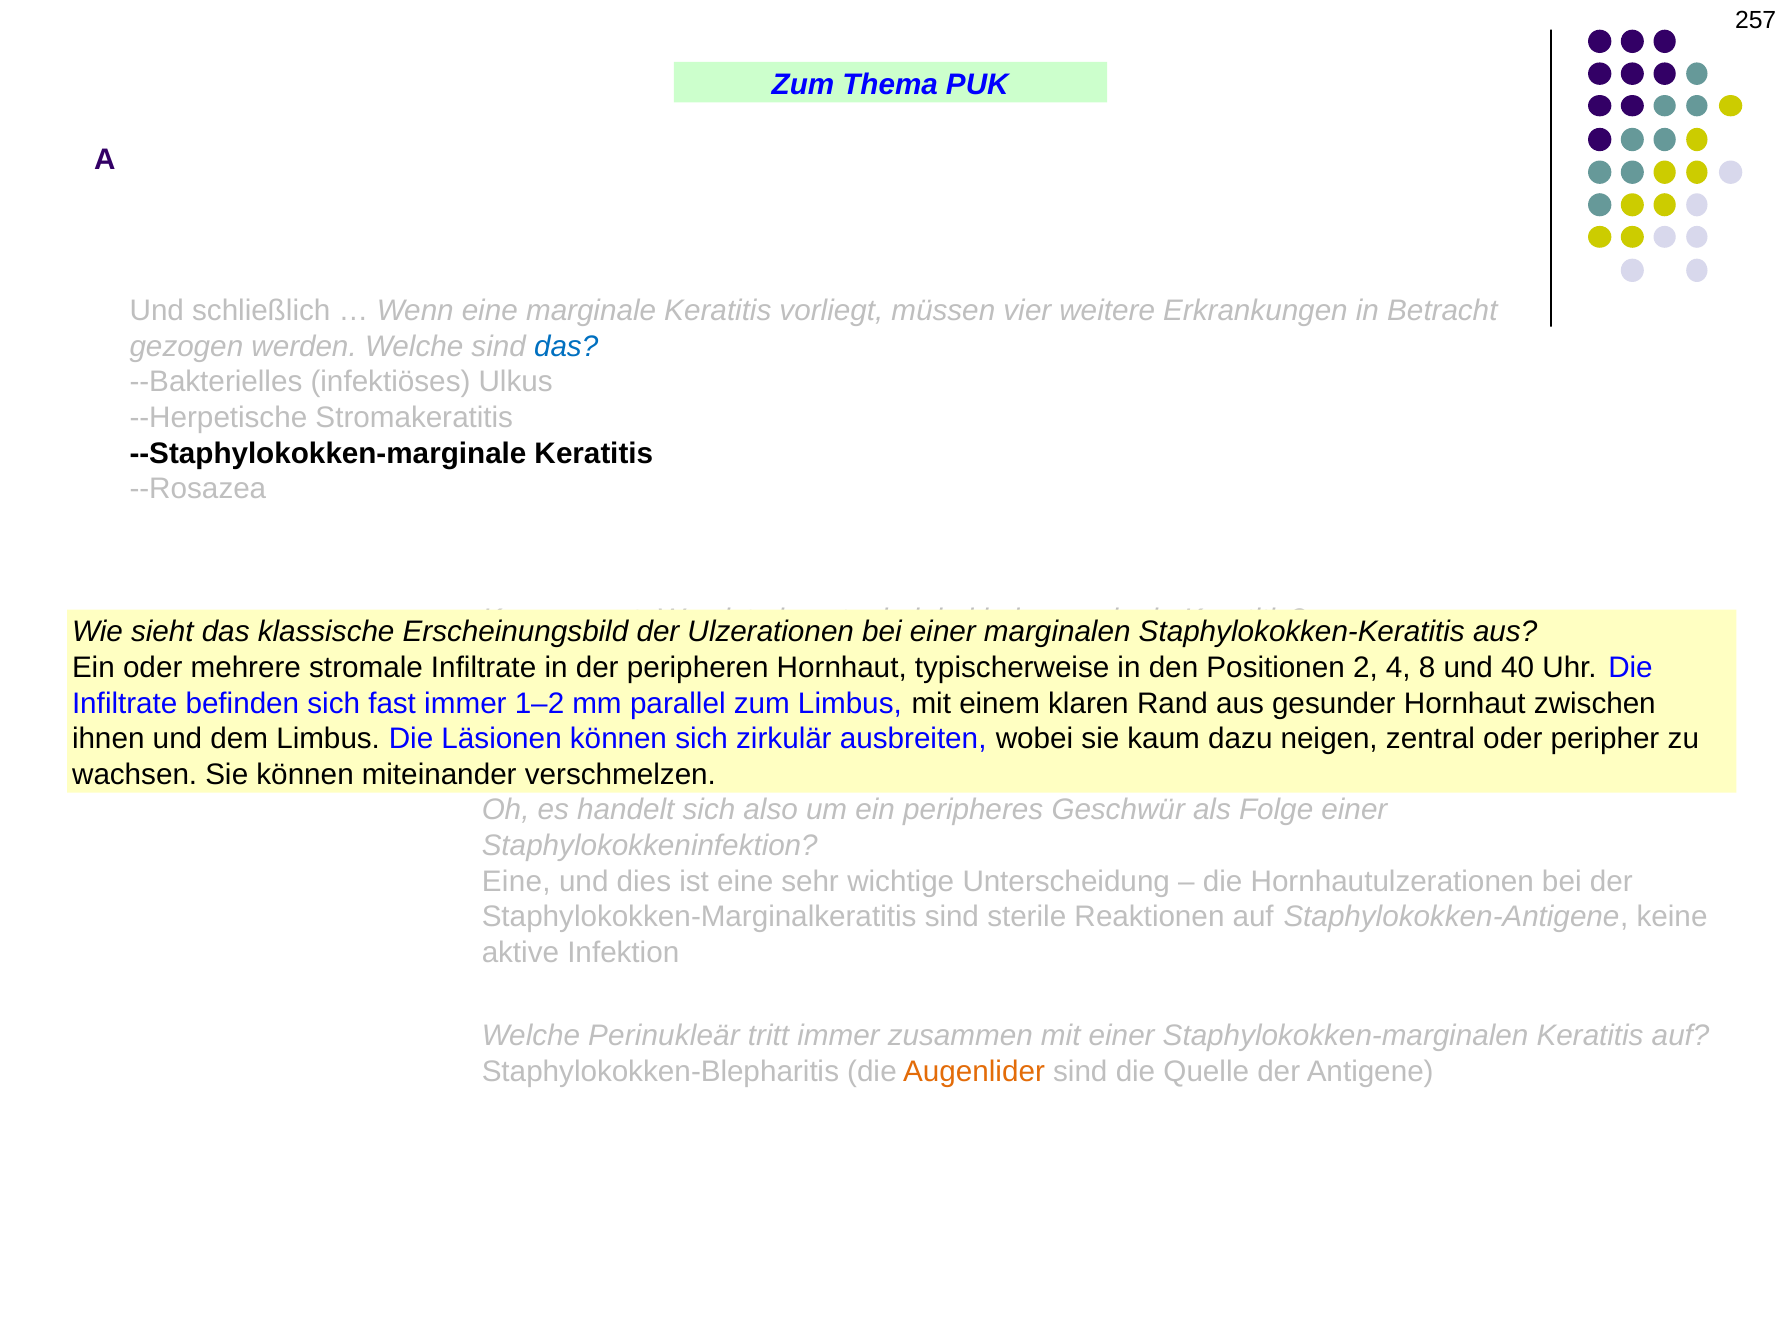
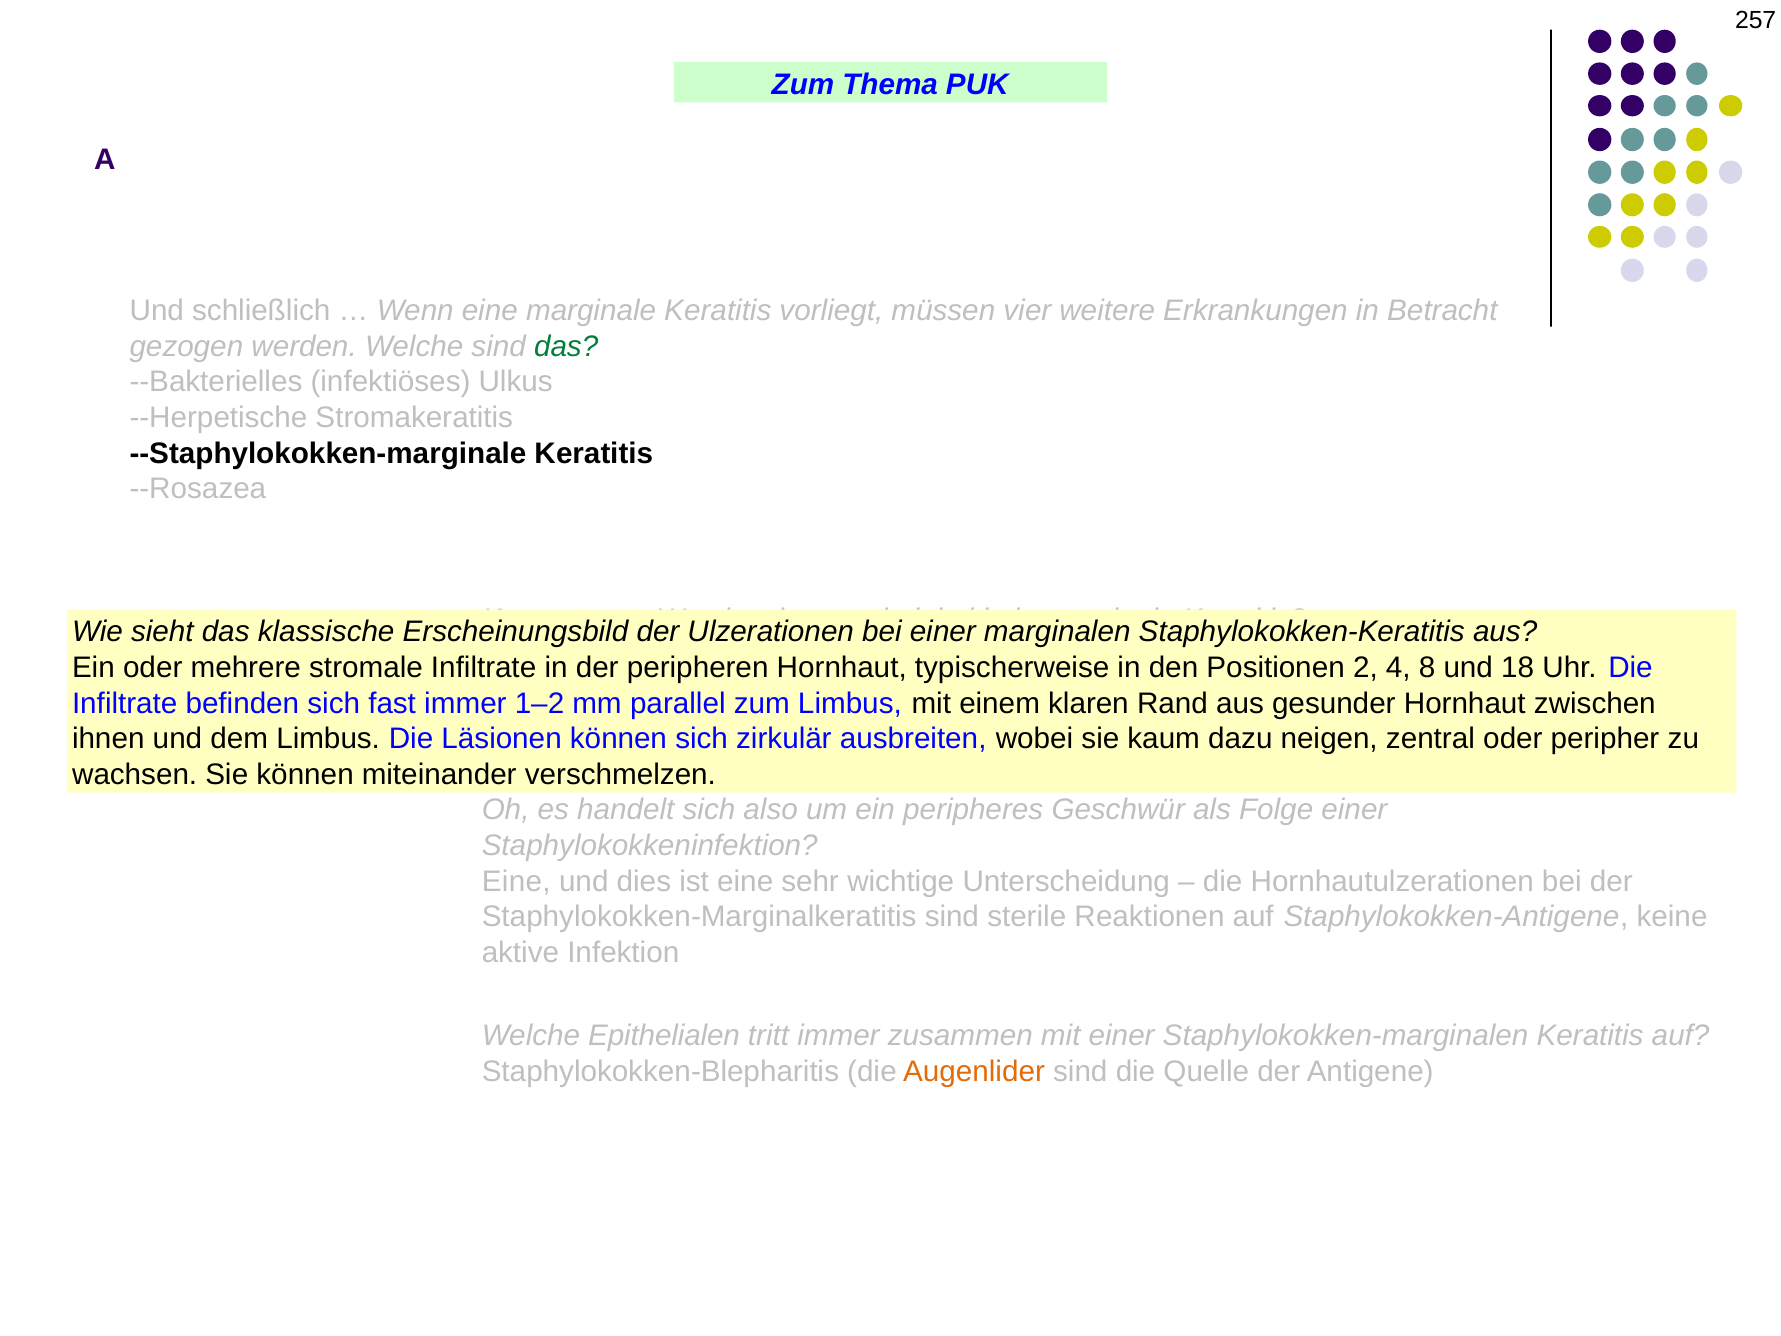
das at (566, 346) colour: blue -> green
40: 40 -> 18
Perinukleär: Perinukleär -> Epithelialen
